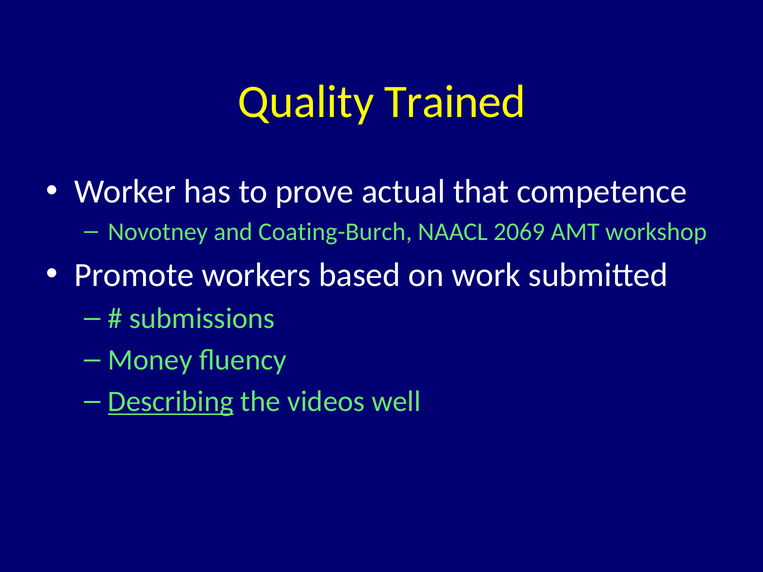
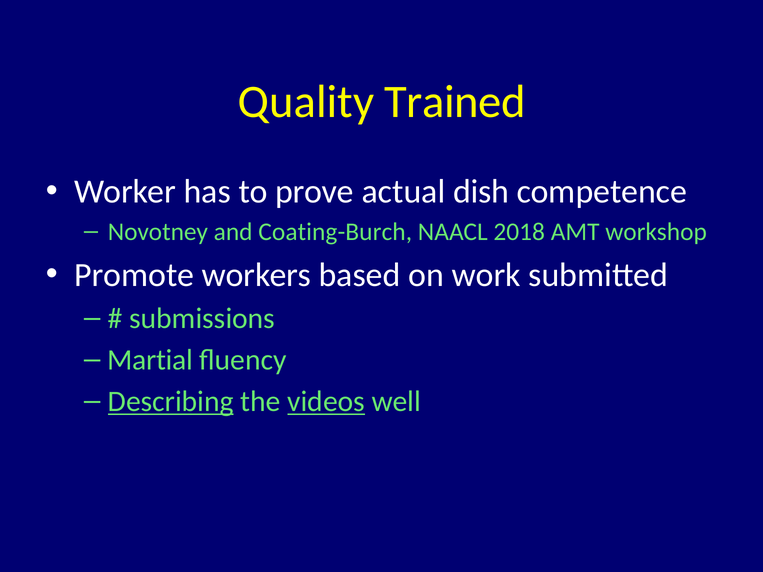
that: that -> dish
2069: 2069 -> 2018
Money: Money -> Martial
videos underline: none -> present
